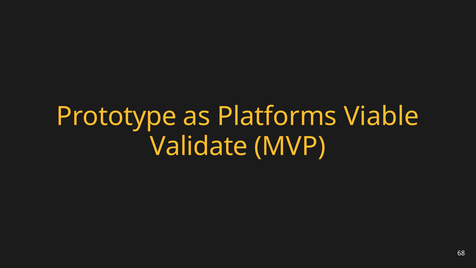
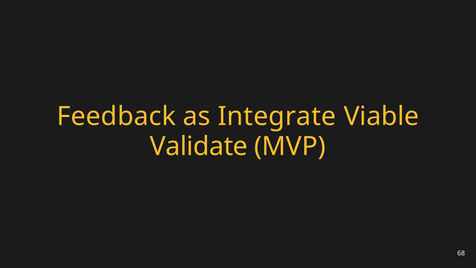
Prototype: Prototype -> Feedback
Platforms: Platforms -> Integrate
